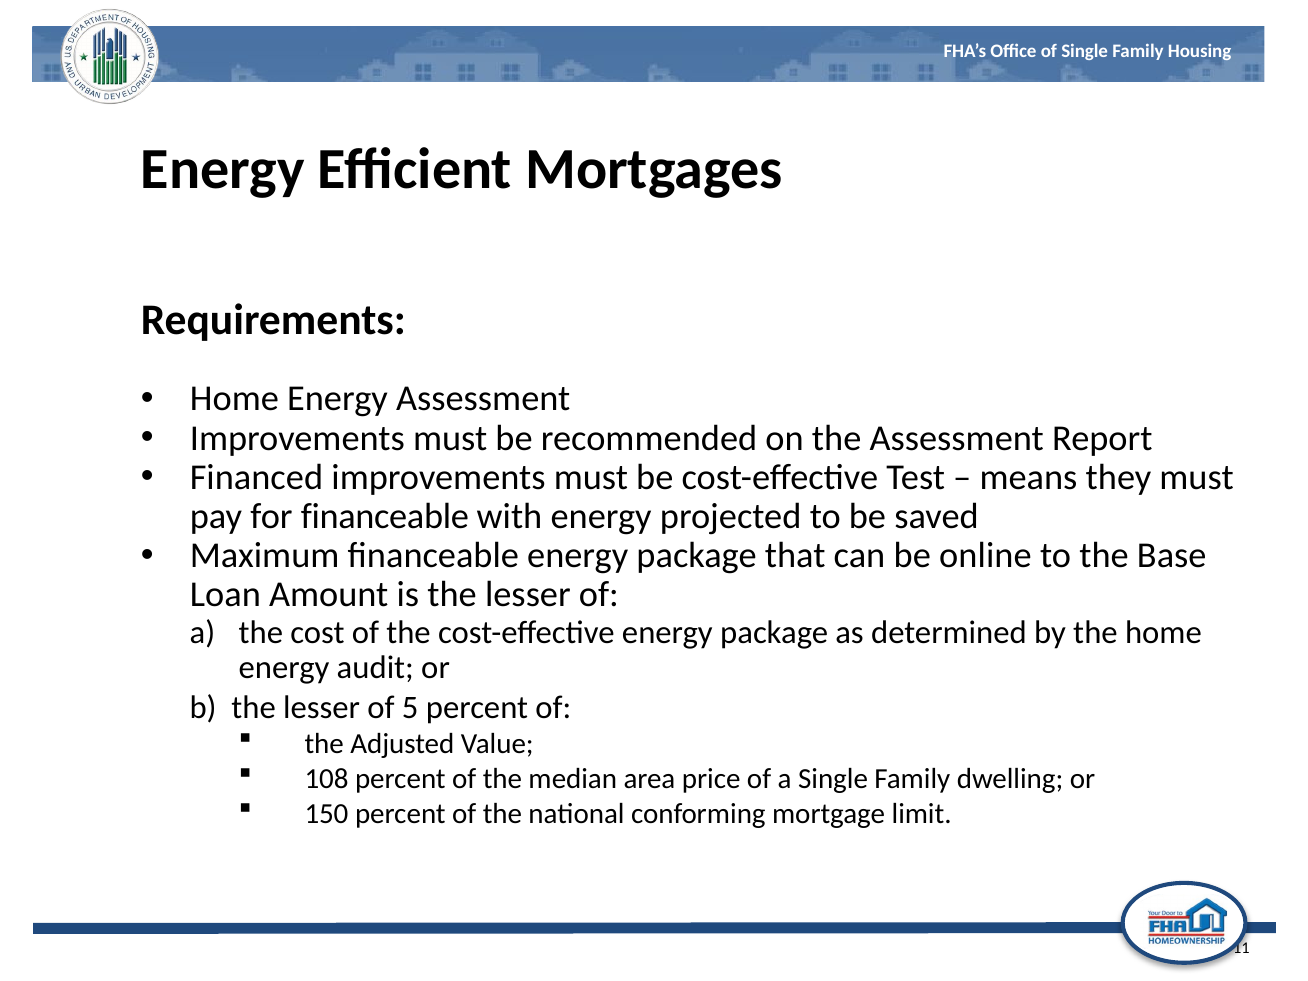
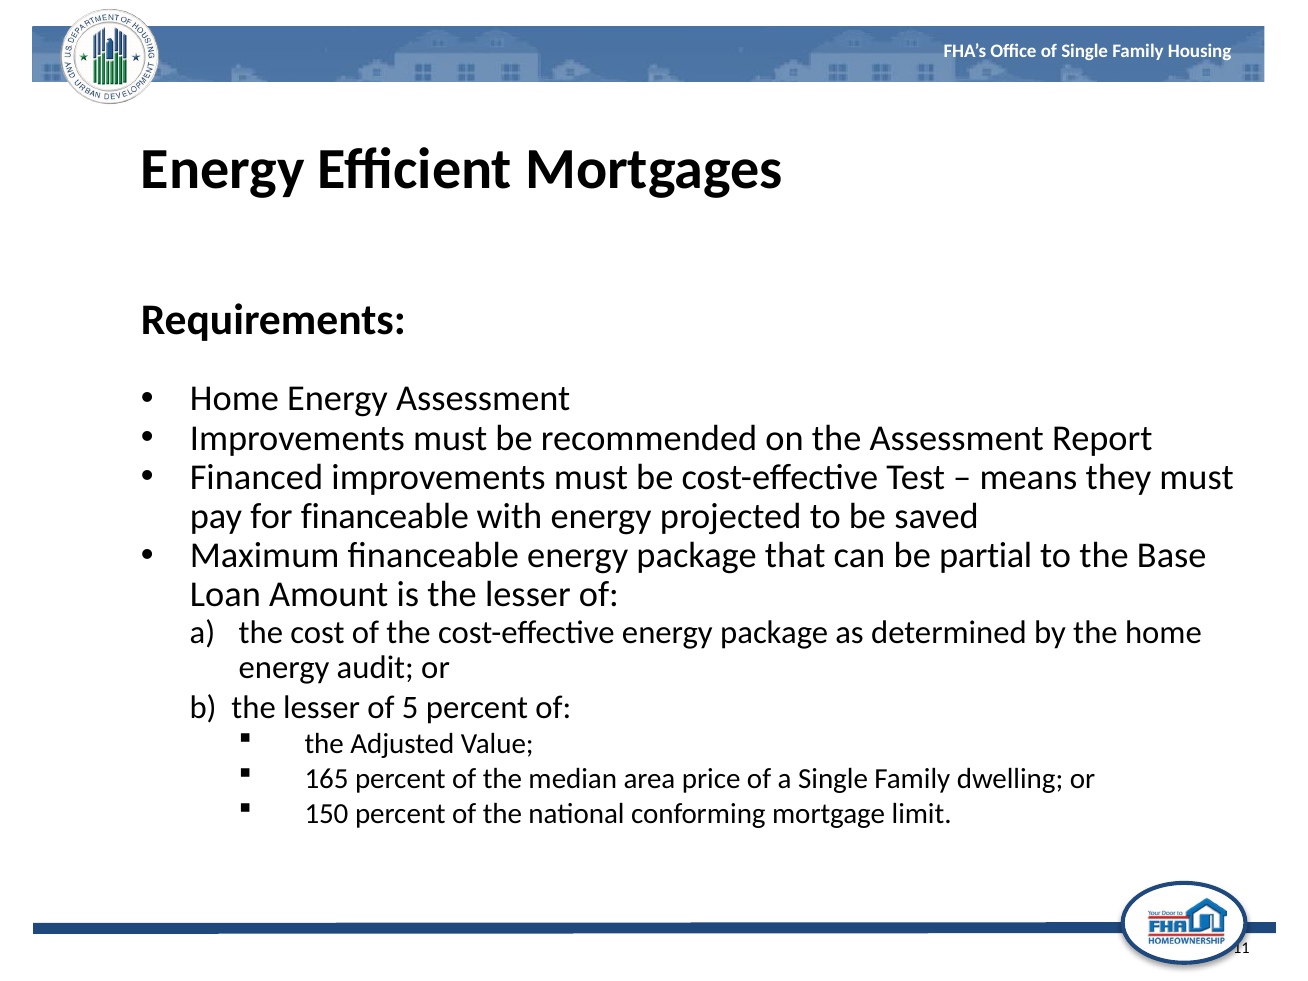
online: online -> partial
108: 108 -> 165
